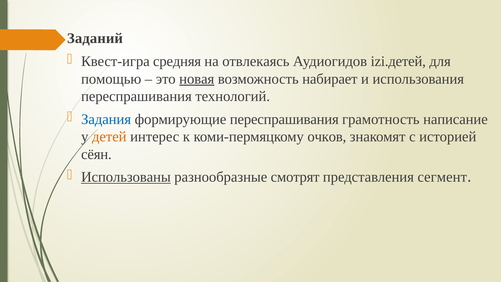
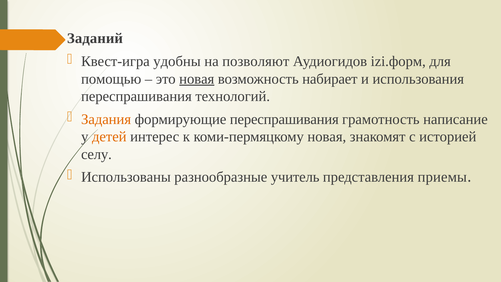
средняя: средняя -> удобны
отвлекаясь: отвлекаясь -> позволяют
izi.детей: izi.детей -> izi.форм
Задания colour: blue -> orange
коми-пермяцкому очков: очков -> новая
сёян: сёян -> селу
Использованы underline: present -> none
смотрят: смотрят -> учитель
сегмент: сегмент -> приемы
